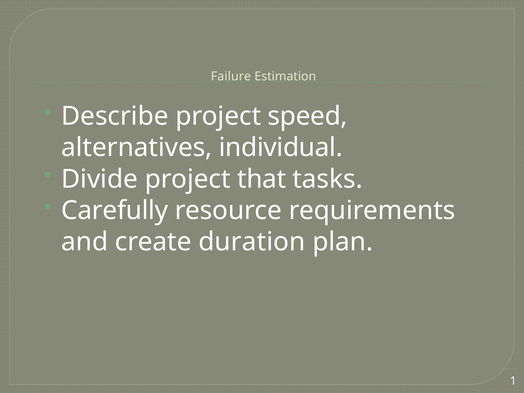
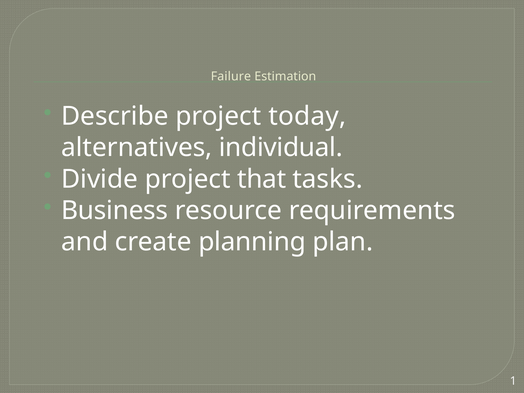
speed: speed -> today
Carefully: Carefully -> Business
duration: duration -> planning
